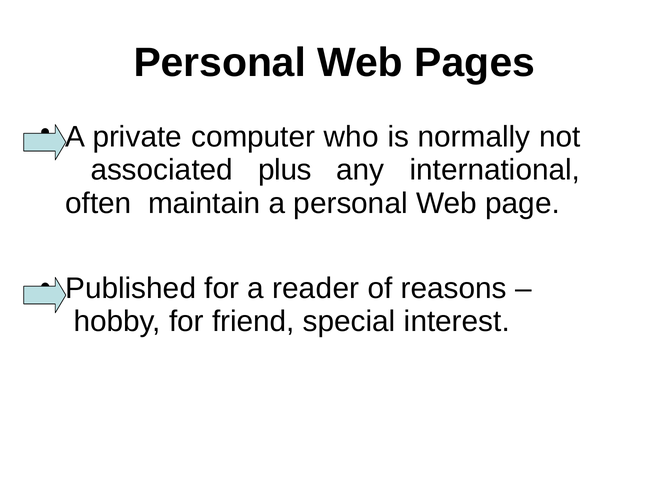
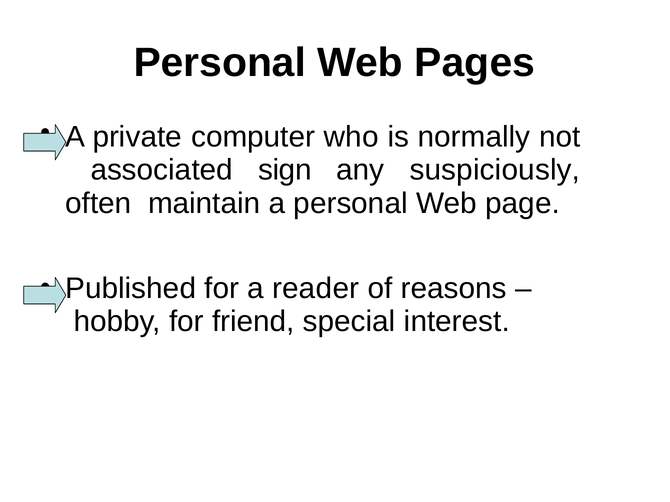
plus: plus -> sign
international: international -> suspiciously
